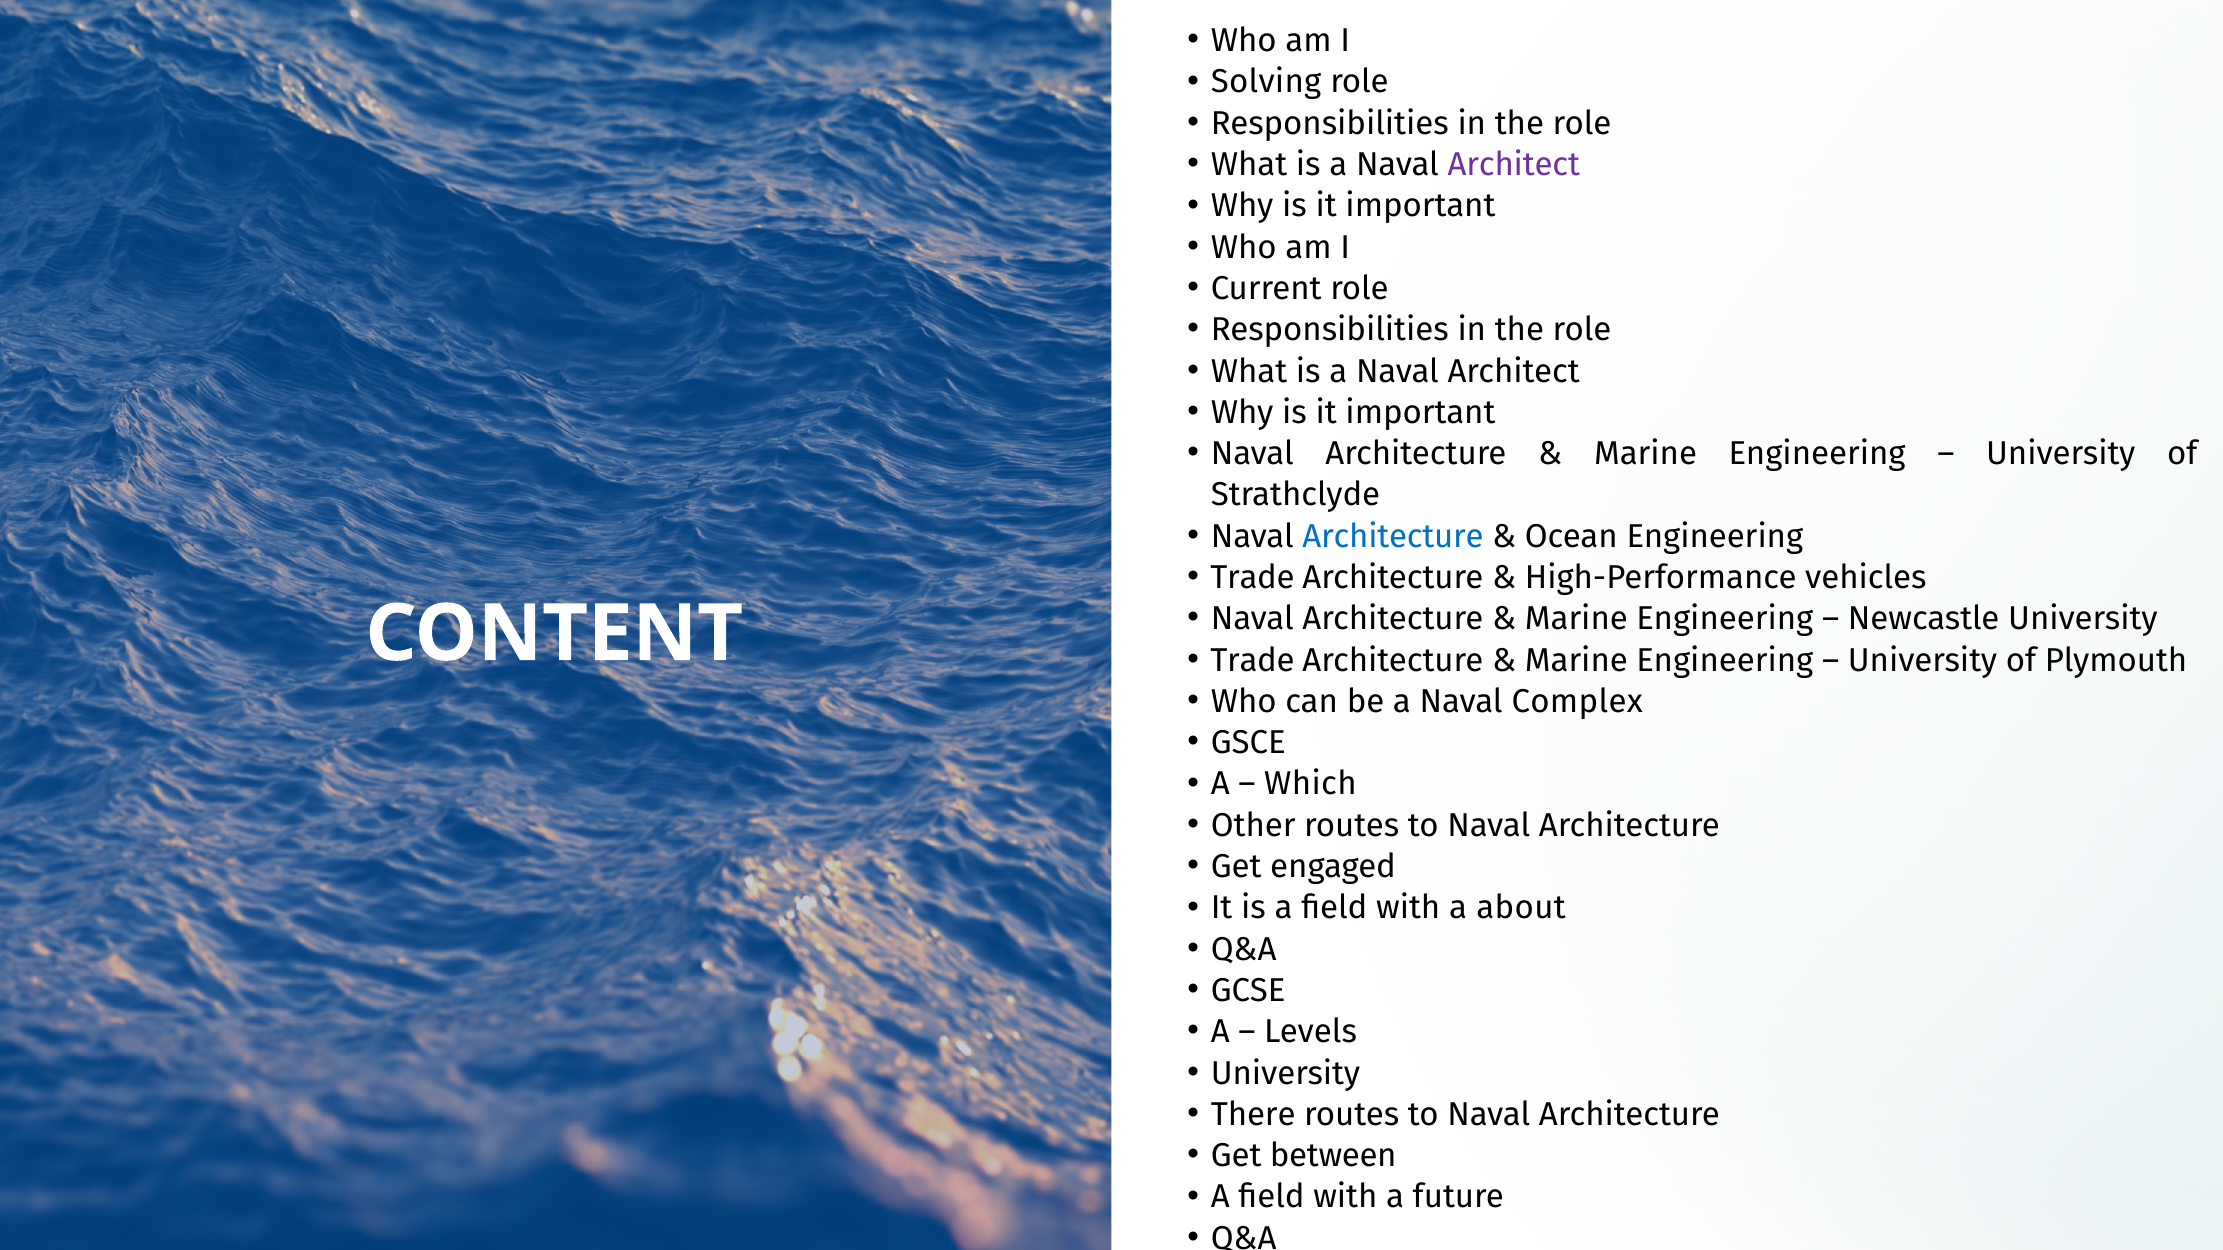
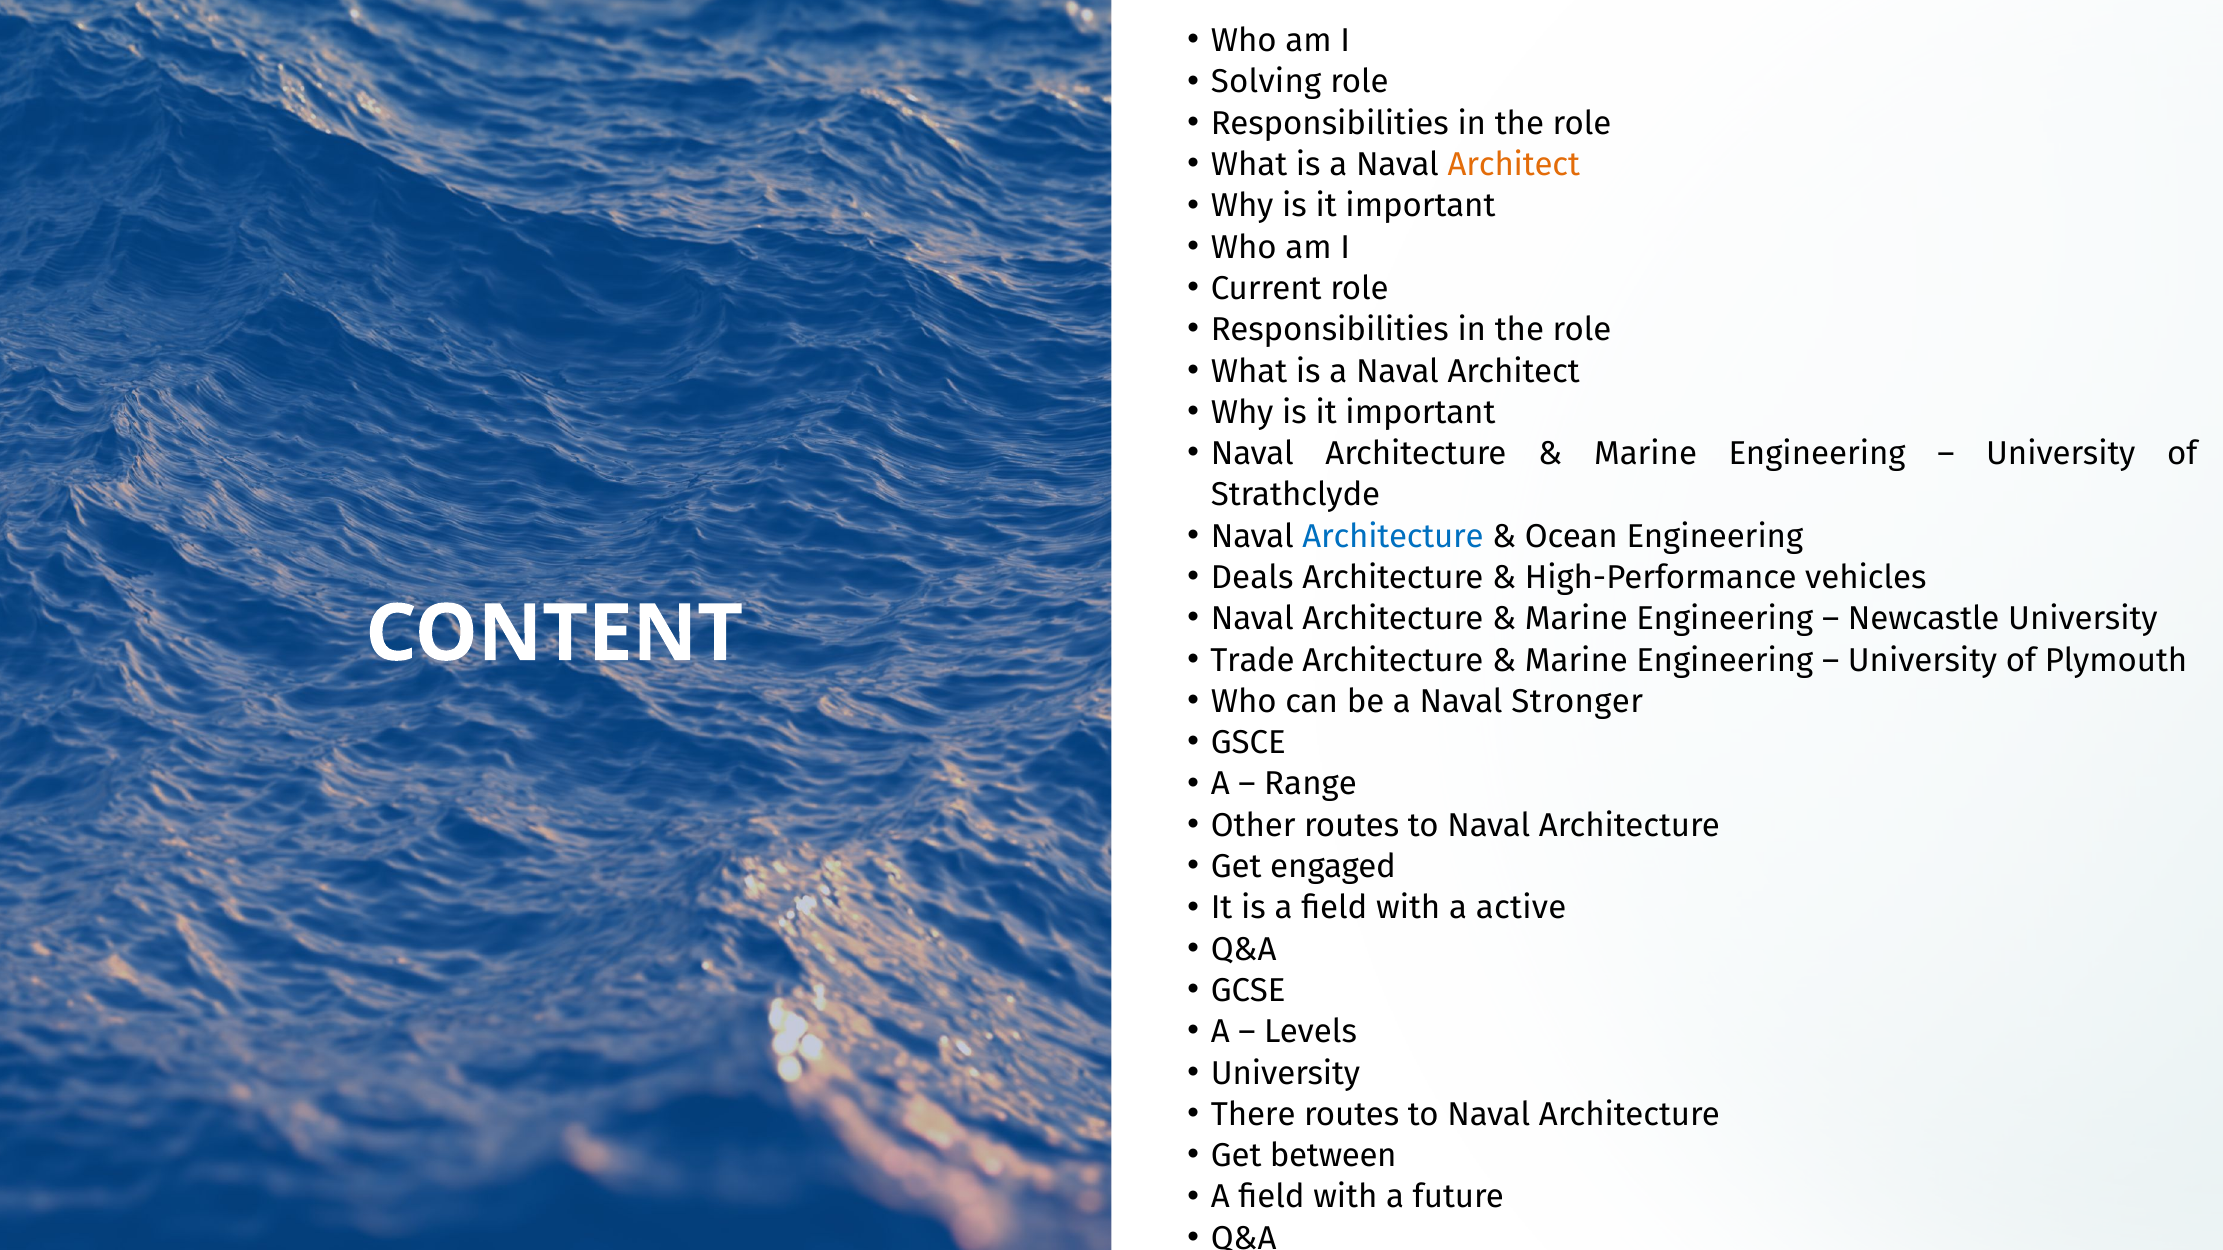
Architect at (1514, 165) colour: purple -> orange
Trade at (1252, 578): Trade -> Deals
Complex: Complex -> Stronger
Which: Which -> Range
about: about -> active
